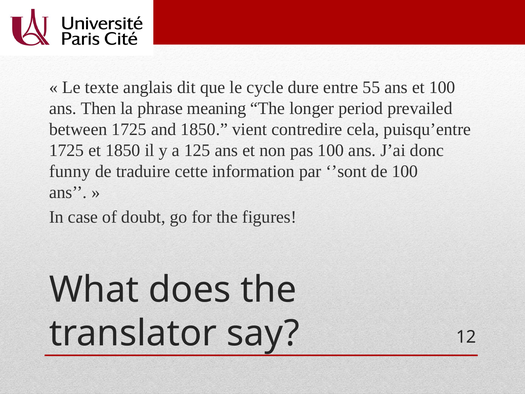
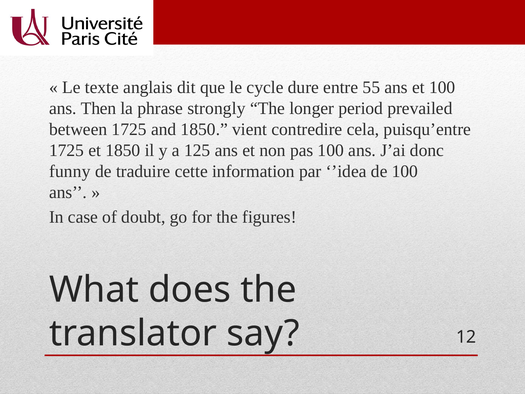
meaning: meaning -> strongly
’sont: ’sont -> ’idea
